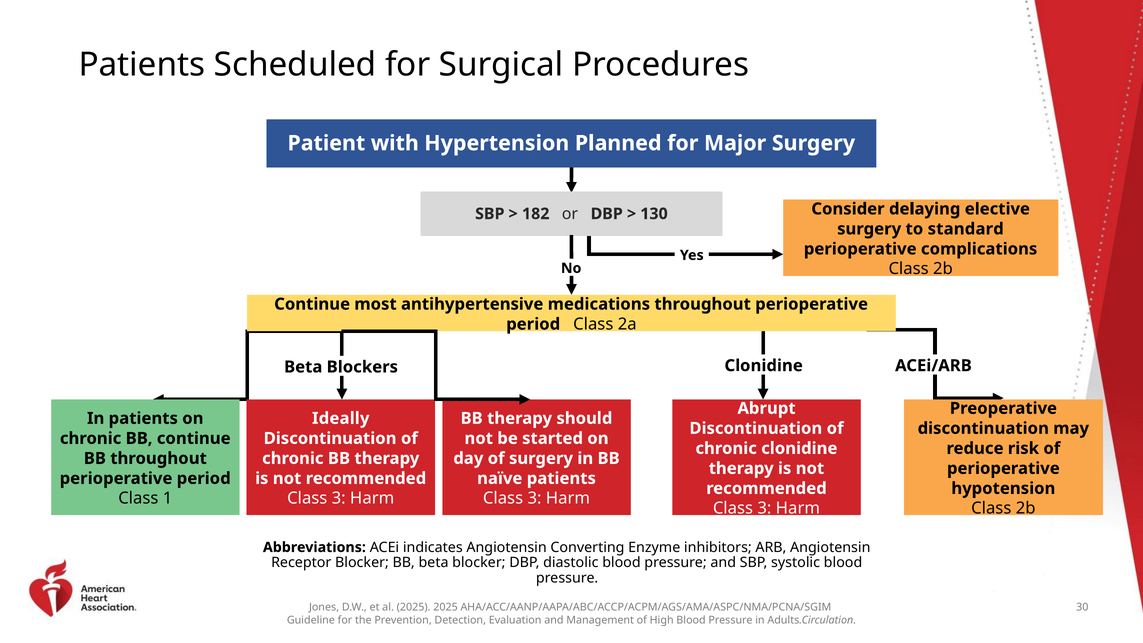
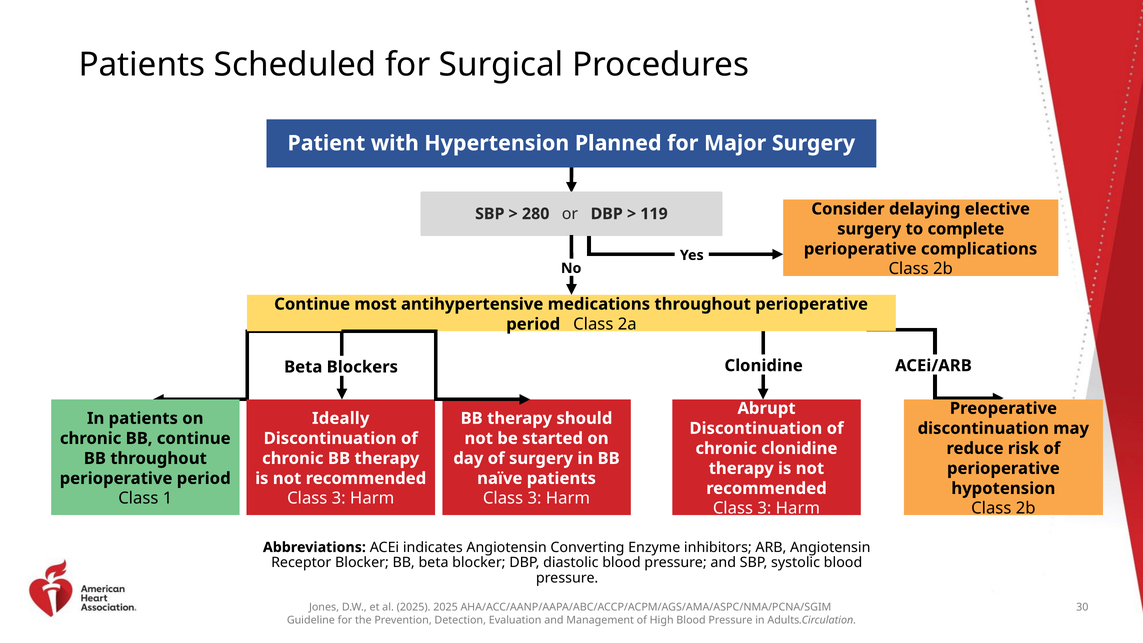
182: 182 -> 280
130: 130 -> 119
standard: standard -> complete
